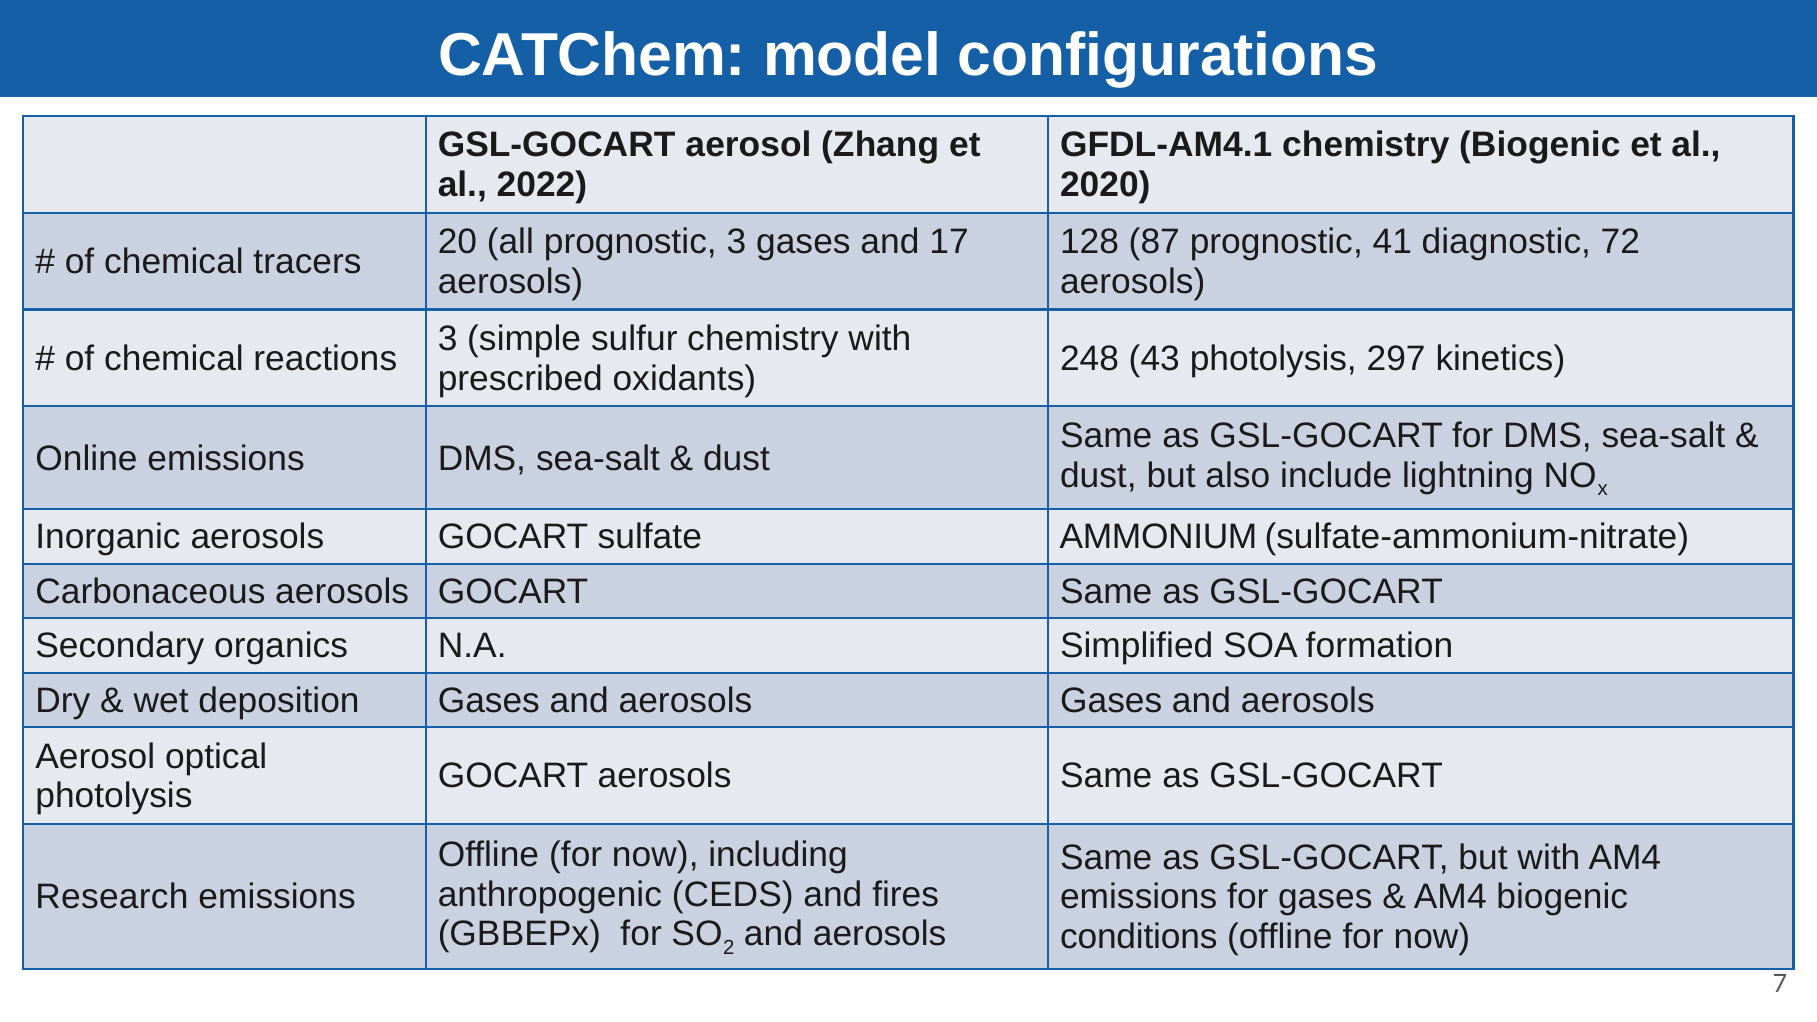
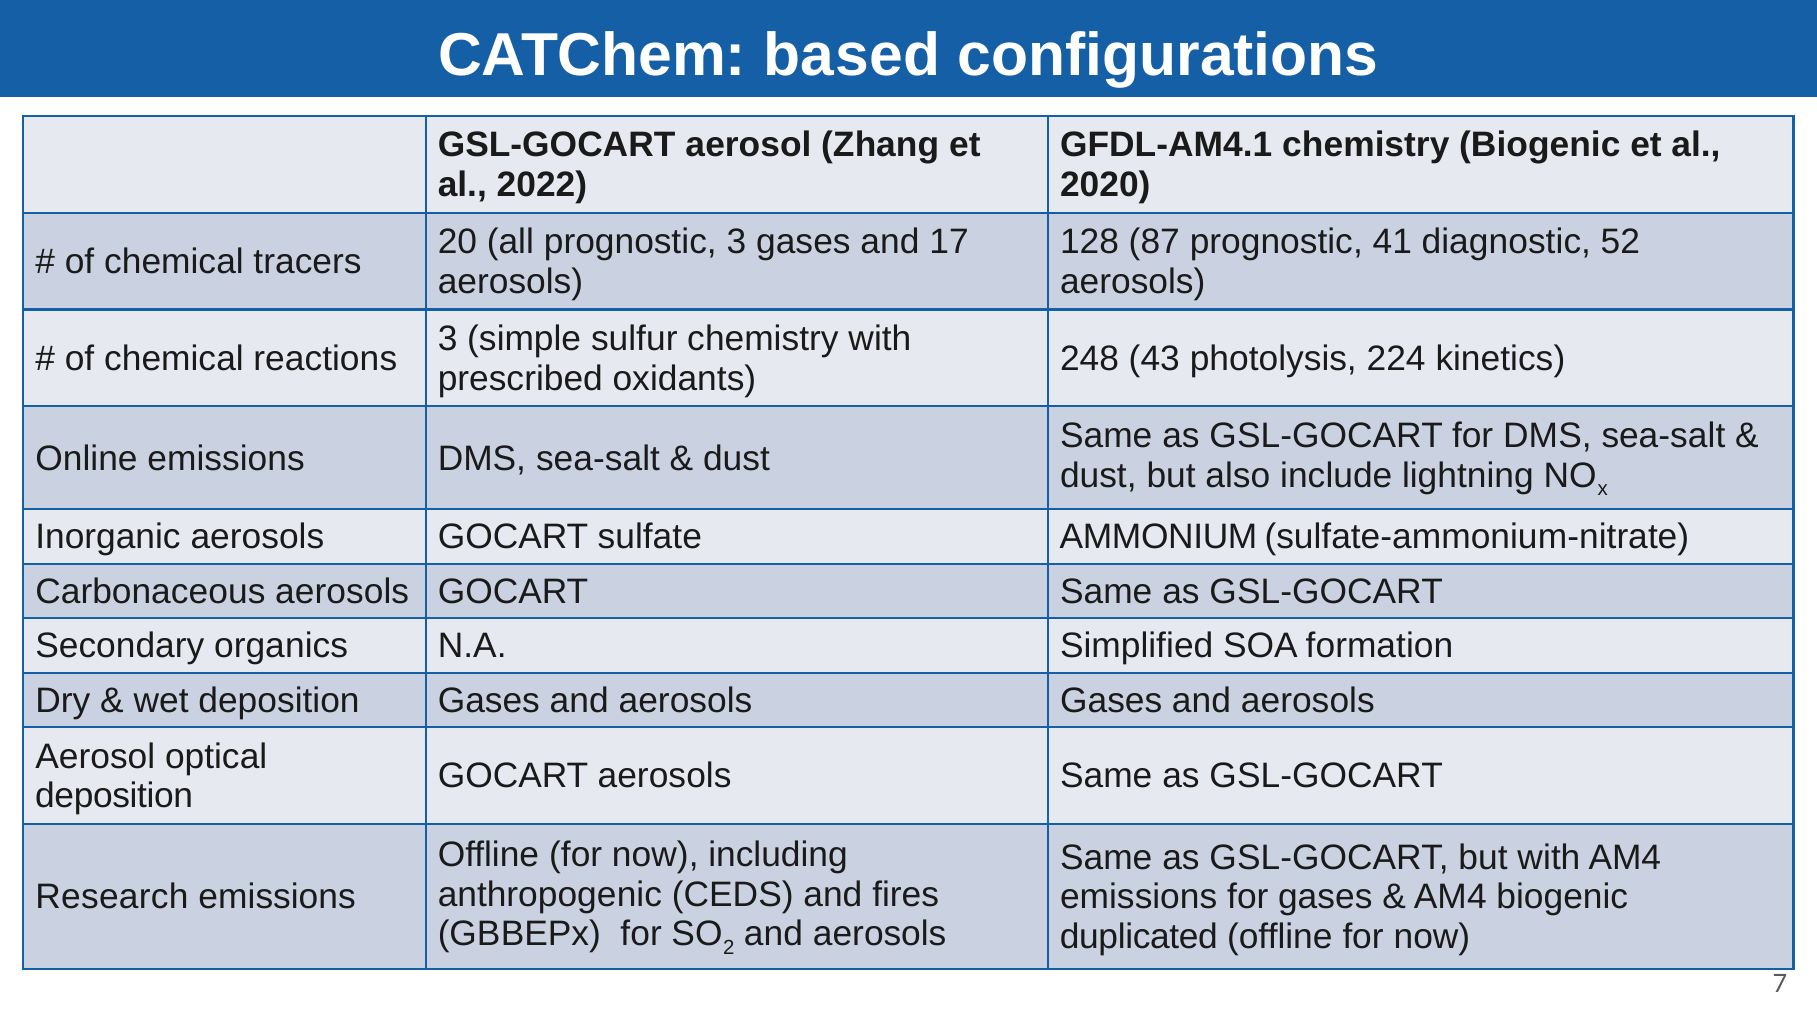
model: model -> based
72: 72 -> 52
297: 297 -> 224
photolysis at (114, 796): photolysis -> deposition
conditions: conditions -> duplicated
